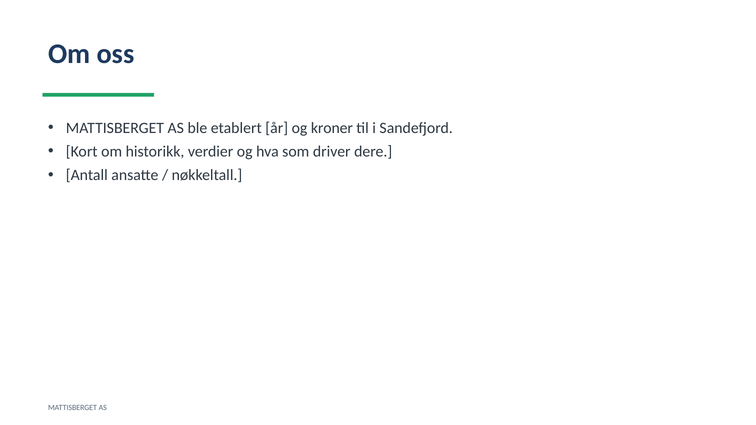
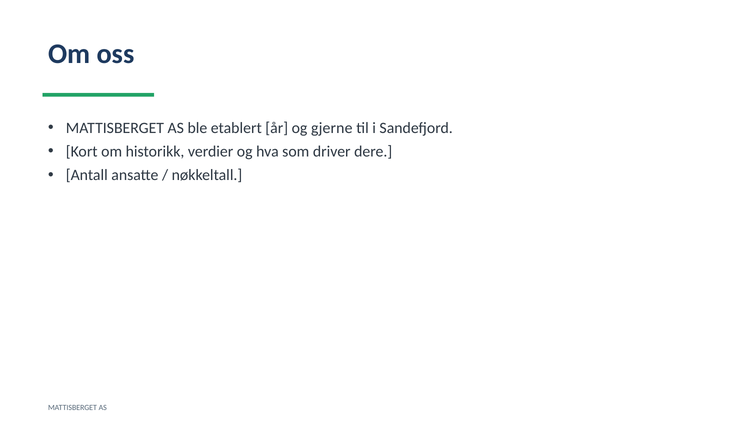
kroner: kroner -> gjerne
